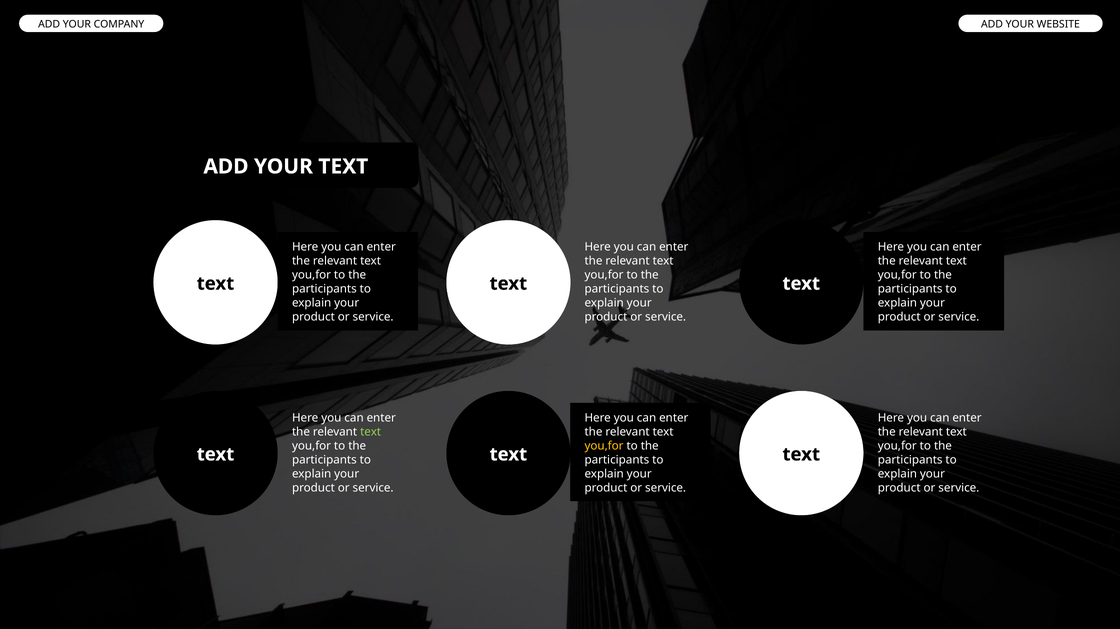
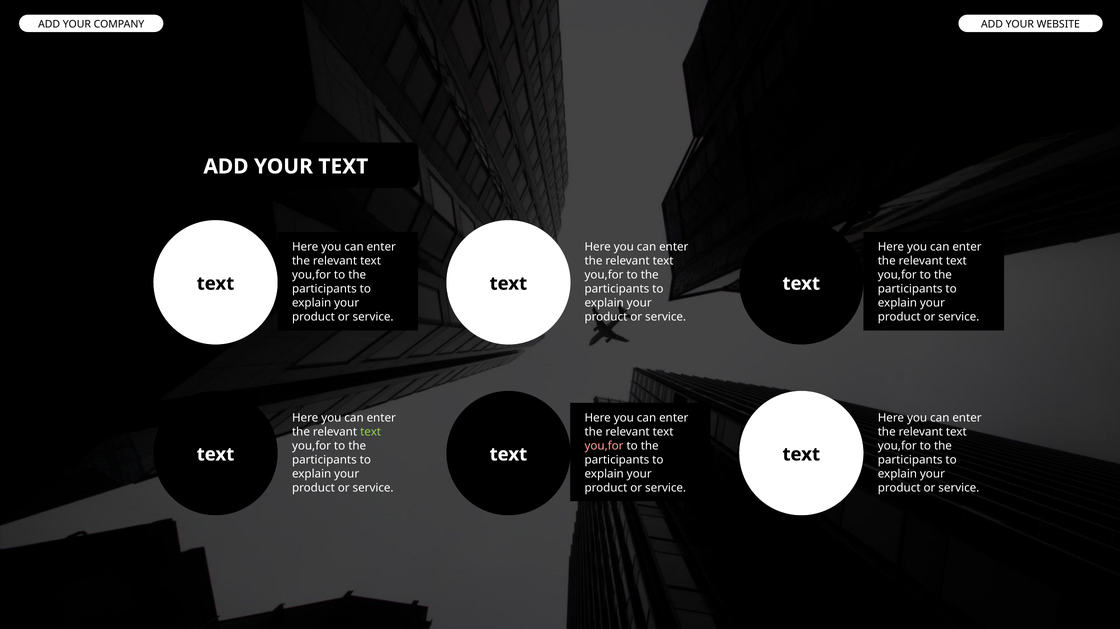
you,for at (604, 446) colour: yellow -> pink
